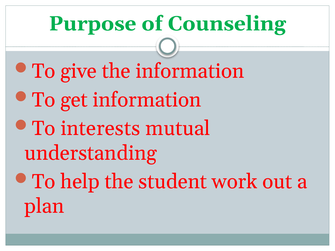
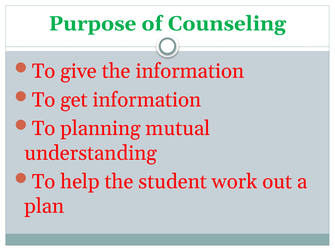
interests: interests -> planning
